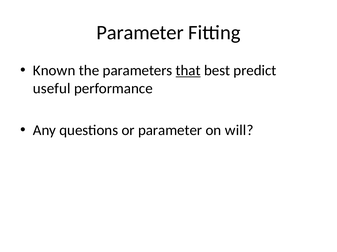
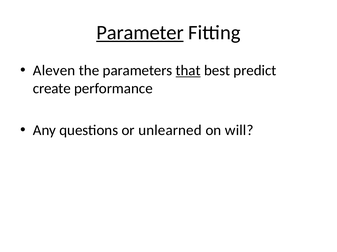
Parameter at (140, 33) underline: none -> present
Known: Known -> Aleven
useful: useful -> create
or parameter: parameter -> unlearned
